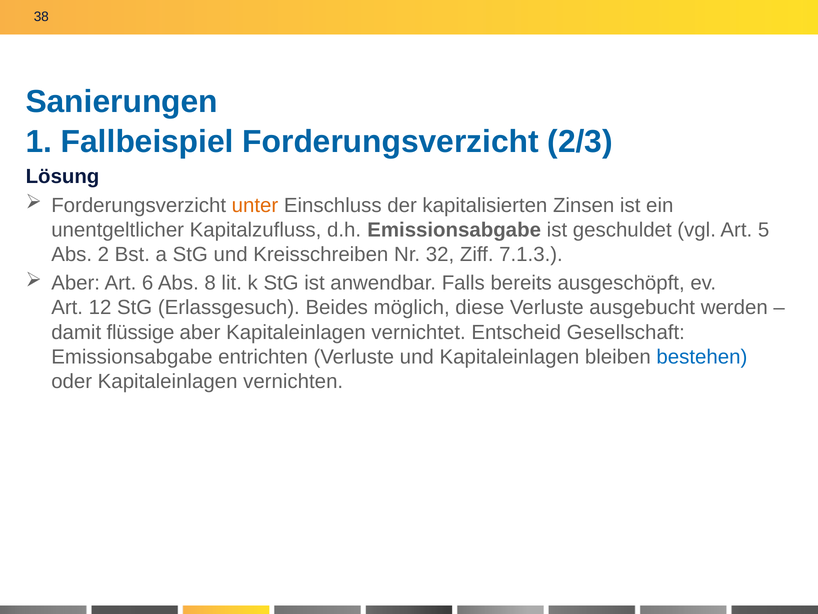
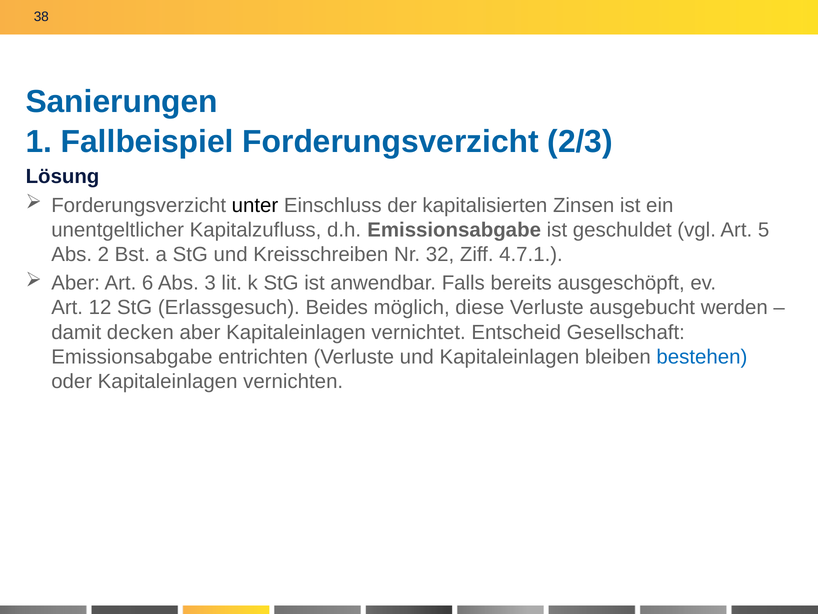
unter colour: orange -> black
7.1.3: 7.1.3 -> 4.7.1
8: 8 -> 3
flüssige: flüssige -> decken
